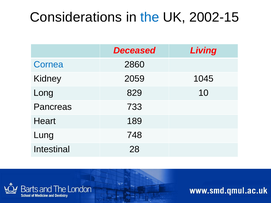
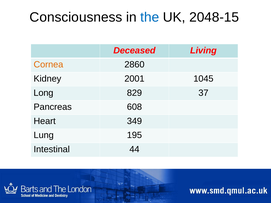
Considerations: Considerations -> Consciousness
2002-15: 2002-15 -> 2048-15
Cornea colour: blue -> orange
2059: 2059 -> 2001
10: 10 -> 37
733: 733 -> 608
189: 189 -> 349
748: 748 -> 195
28: 28 -> 44
